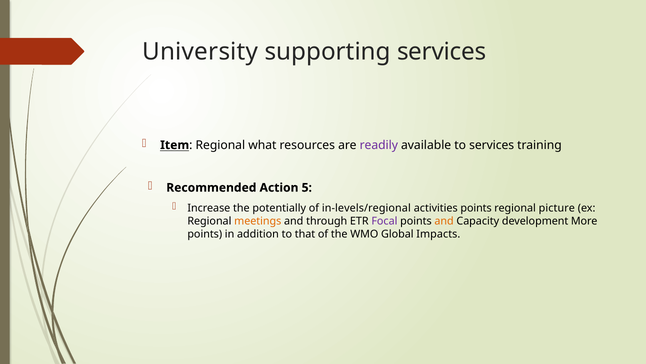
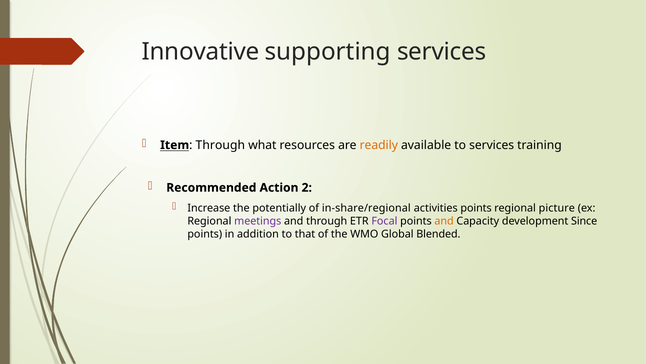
University: University -> Innovative
Regional at (220, 145): Regional -> Through
readily colour: purple -> orange
5: 5 -> 2
in-levels/regional: in-levels/regional -> in-share/regional
meetings colour: orange -> purple
More: More -> Since
Impacts: Impacts -> Blended
